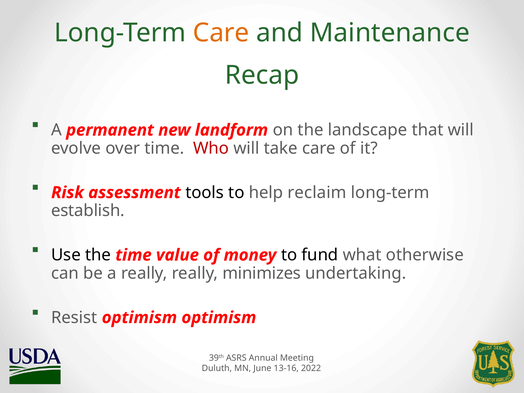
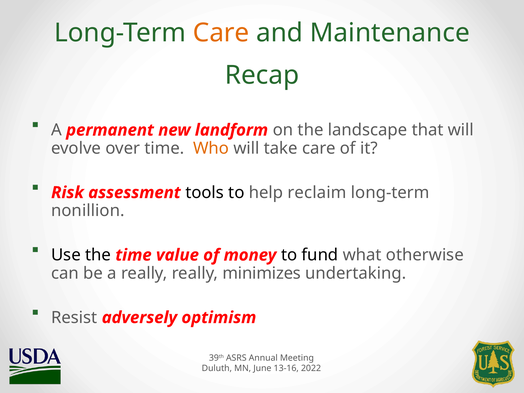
Who colour: red -> orange
establish: establish -> nonillion
Resist optimism: optimism -> adversely
